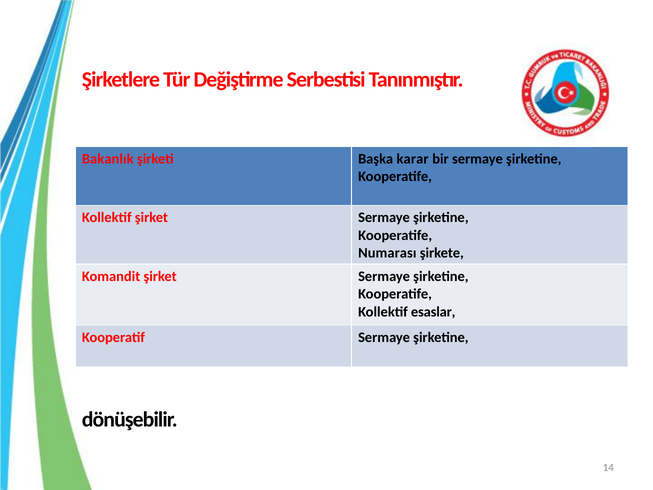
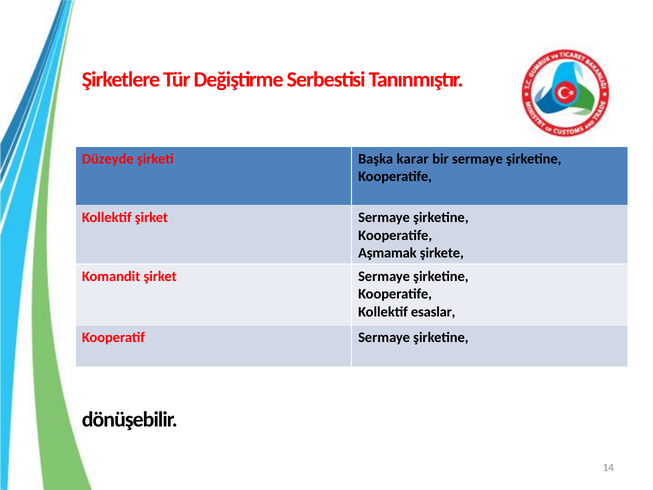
Bakanlık: Bakanlık -> Düzeyde
Numarası: Numarası -> Aşmamak
